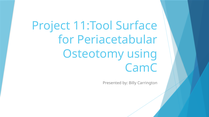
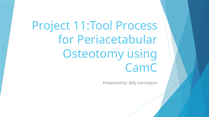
Surface: Surface -> Process
